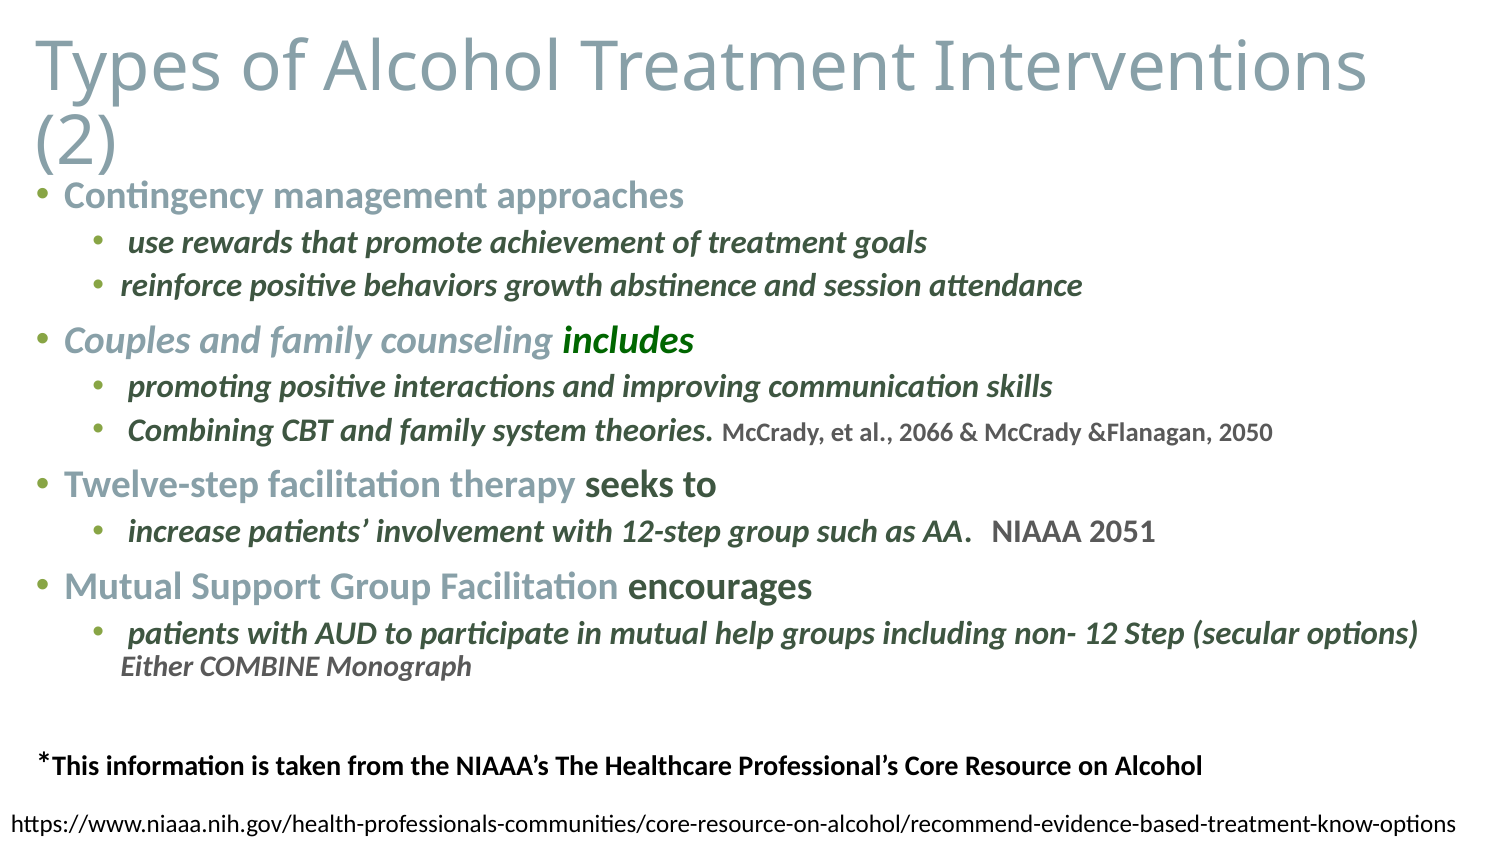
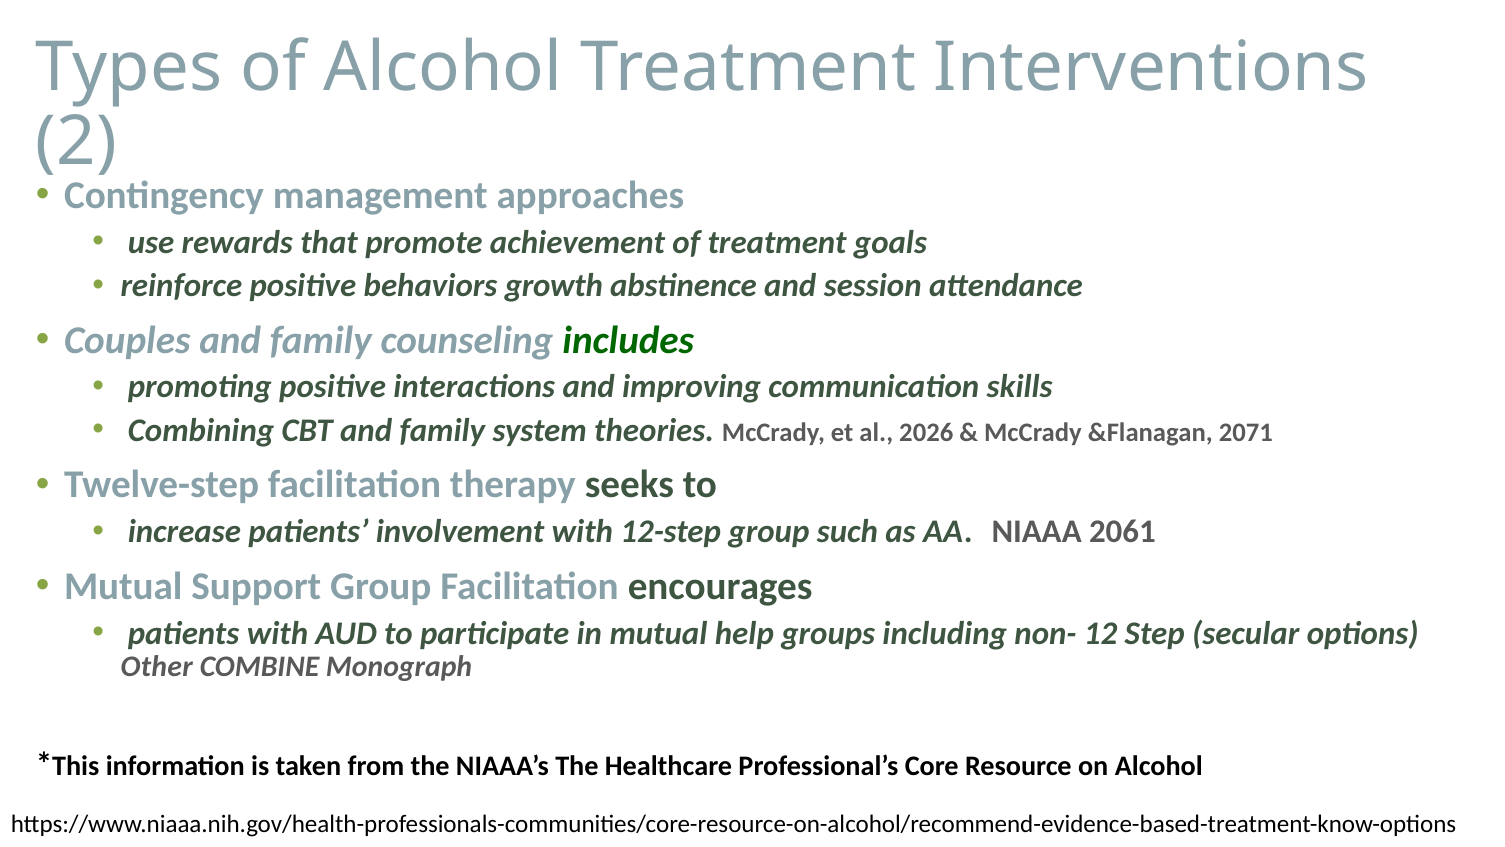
2066: 2066 -> 2026
2050: 2050 -> 2071
2051: 2051 -> 2061
Either: Either -> Other
